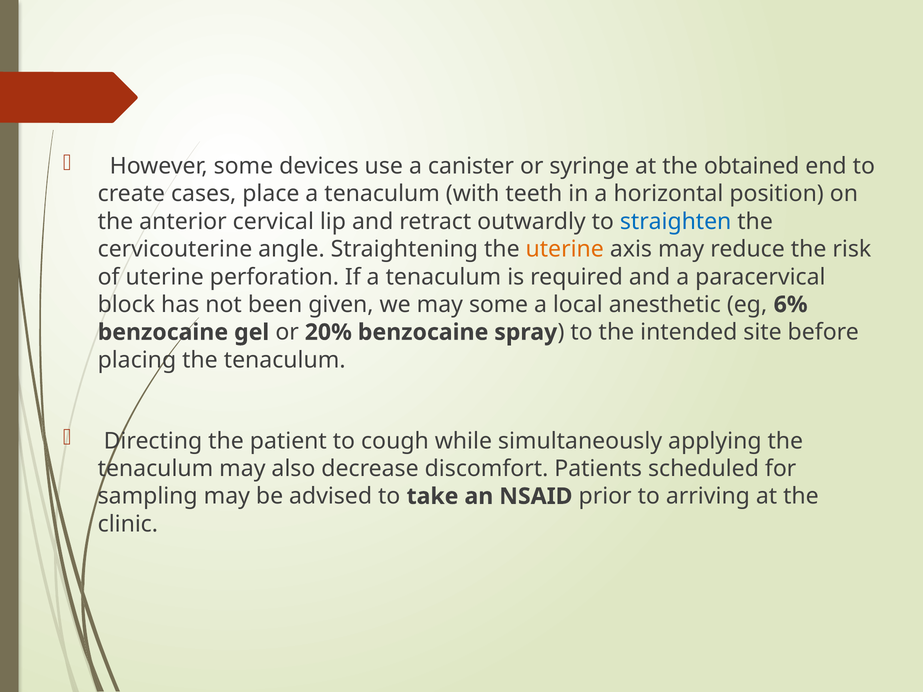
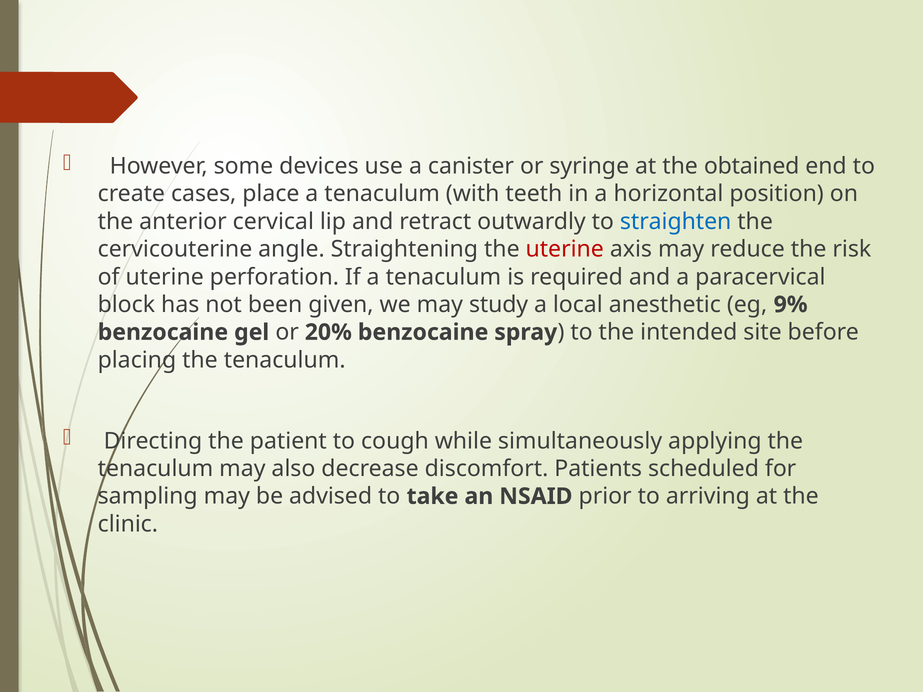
uterine at (565, 249) colour: orange -> red
may some: some -> study
6%: 6% -> 9%
